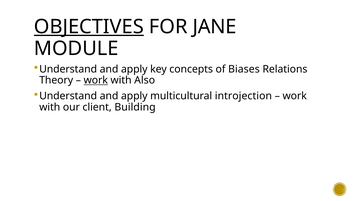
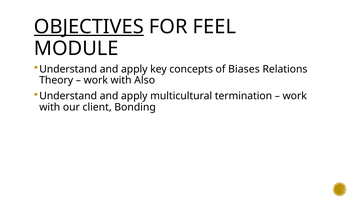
JANE: JANE -> FEEL
work at (96, 80) underline: present -> none
introjection: introjection -> termination
Building: Building -> Bonding
